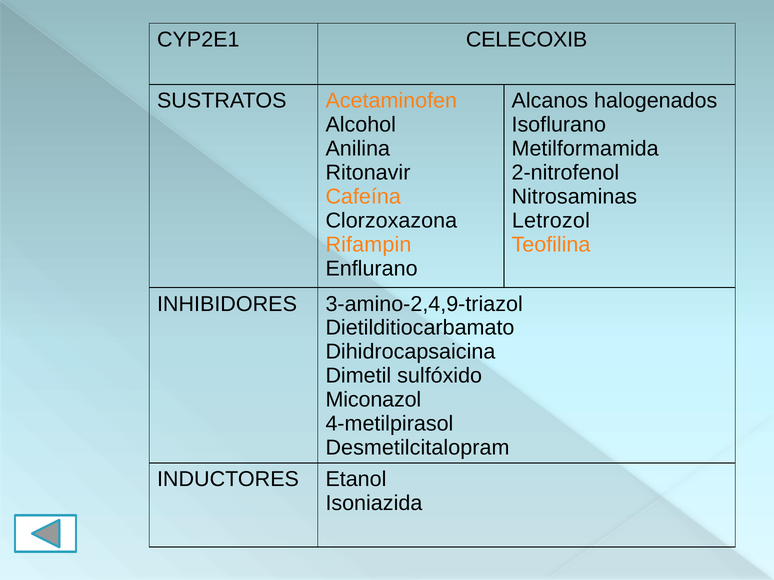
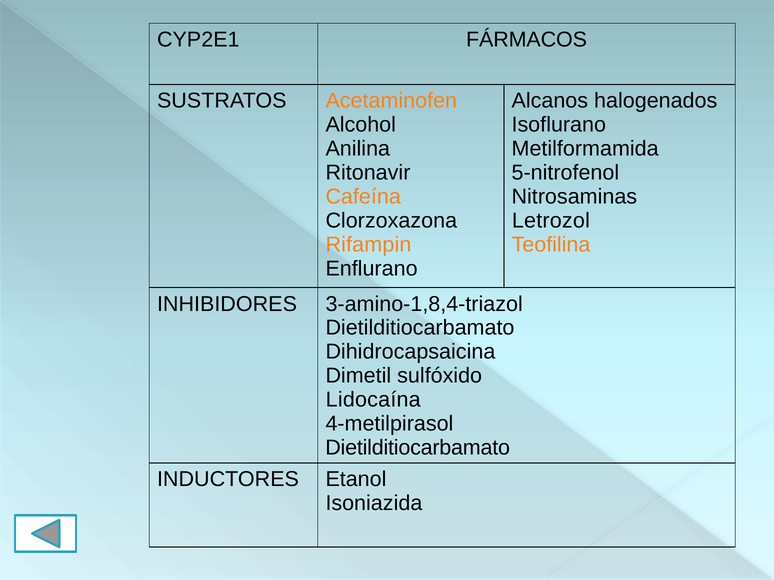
CELECOXIB: CELECOXIB -> FÁRMACOS
2-nitrofenol: 2-nitrofenol -> 5-nitrofenol
3-amino-2,4,9-triazol: 3-amino-2,4,9-triazol -> 3-amino-1,8,4-triazol
Miconazol: Miconazol -> Lidocaína
Desmetilcitalopram at (418, 448): Desmetilcitalopram -> Dietilditiocarbamato
